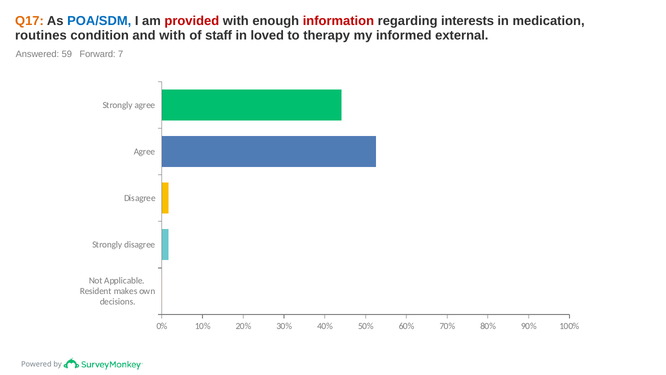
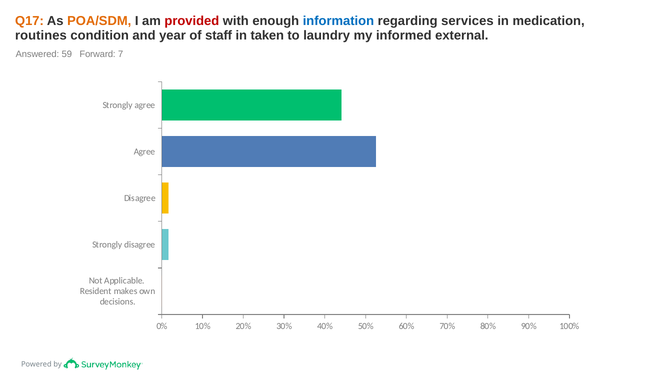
POA/SDM colour: blue -> orange
information colour: red -> blue
interests: interests -> services
and with: with -> year
loved: loved -> taken
therapy: therapy -> laundry
